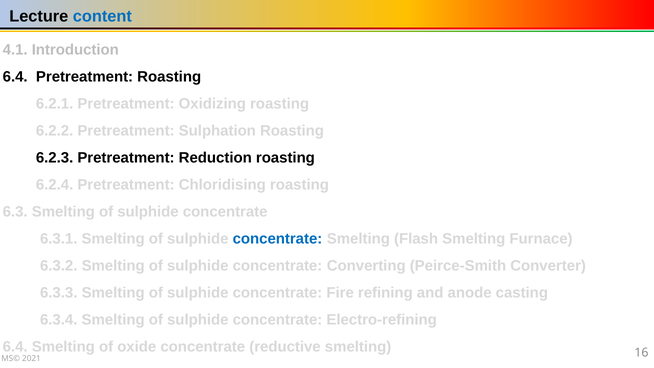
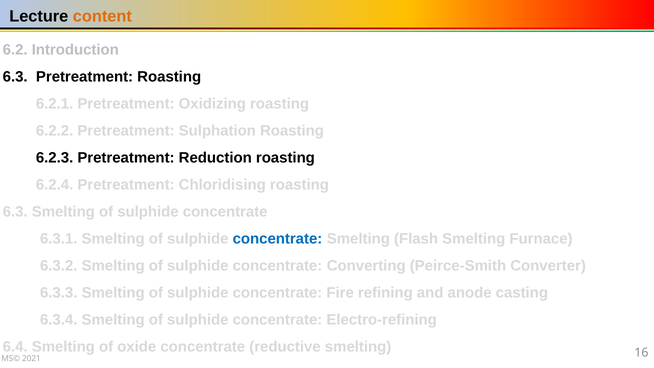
content colour: blue -> orange
4.1: 4.1 -> 6.2
6.4 at (15, 77): 6.4 -> 6.3
